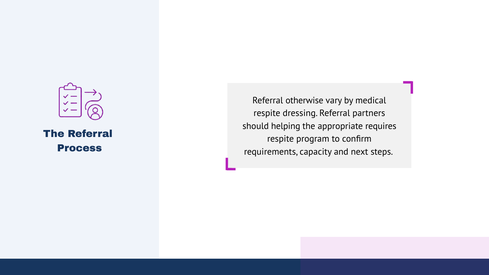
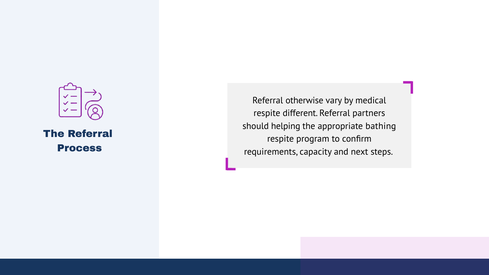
dressing: dressing -> different
requires: requires -> bathing
